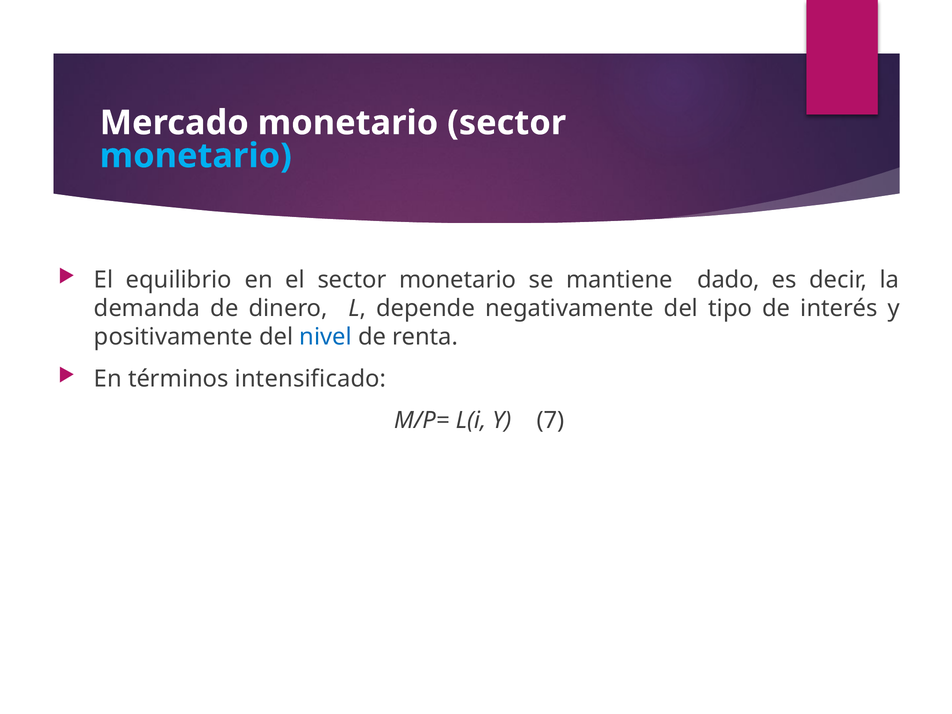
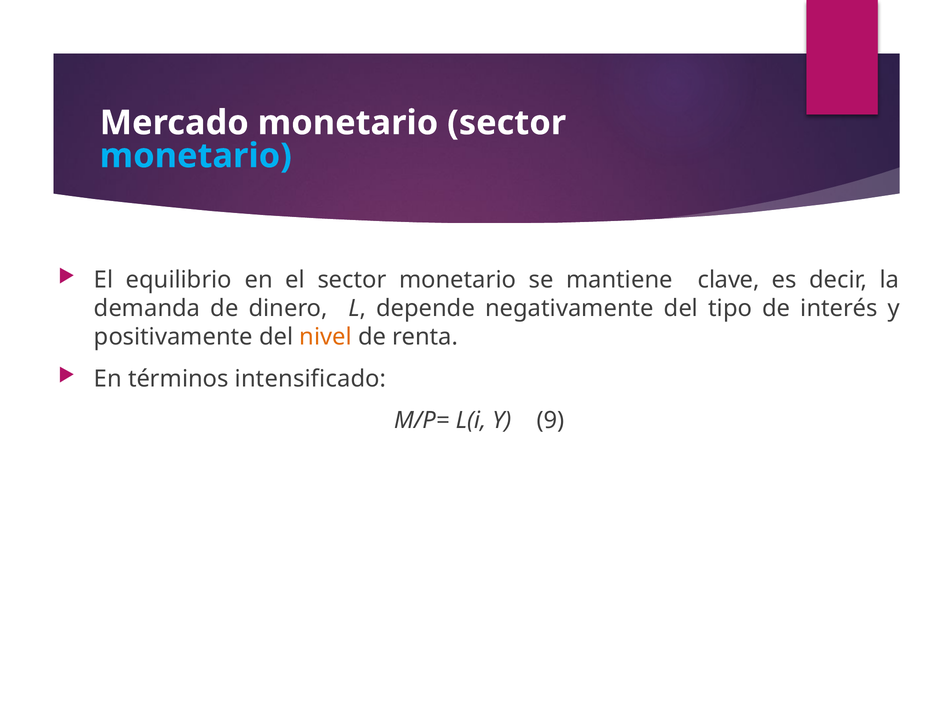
dado: dado -> clave
nivel colour: blue -> orange
7: 7 -> 9
